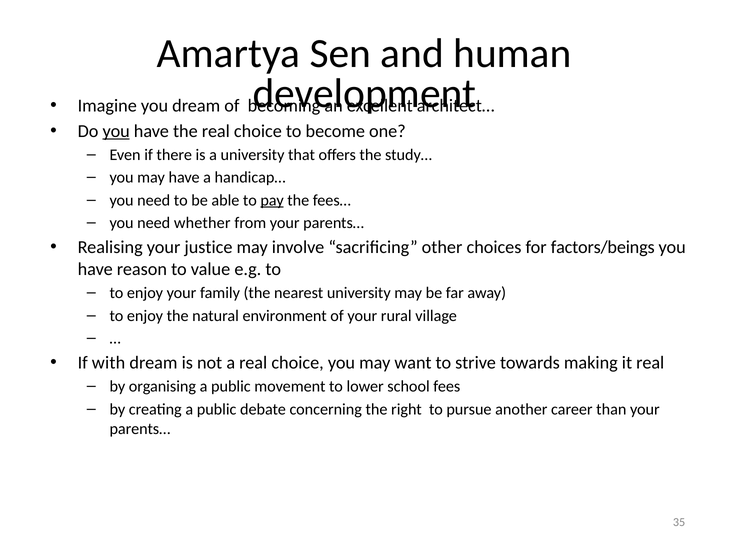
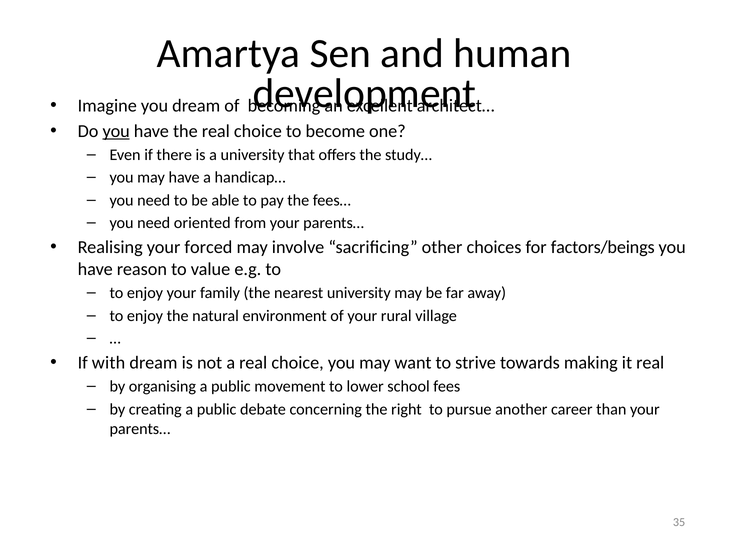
pay underline: present -> none
whether: whether -> oriented
justice: justice -> forced
